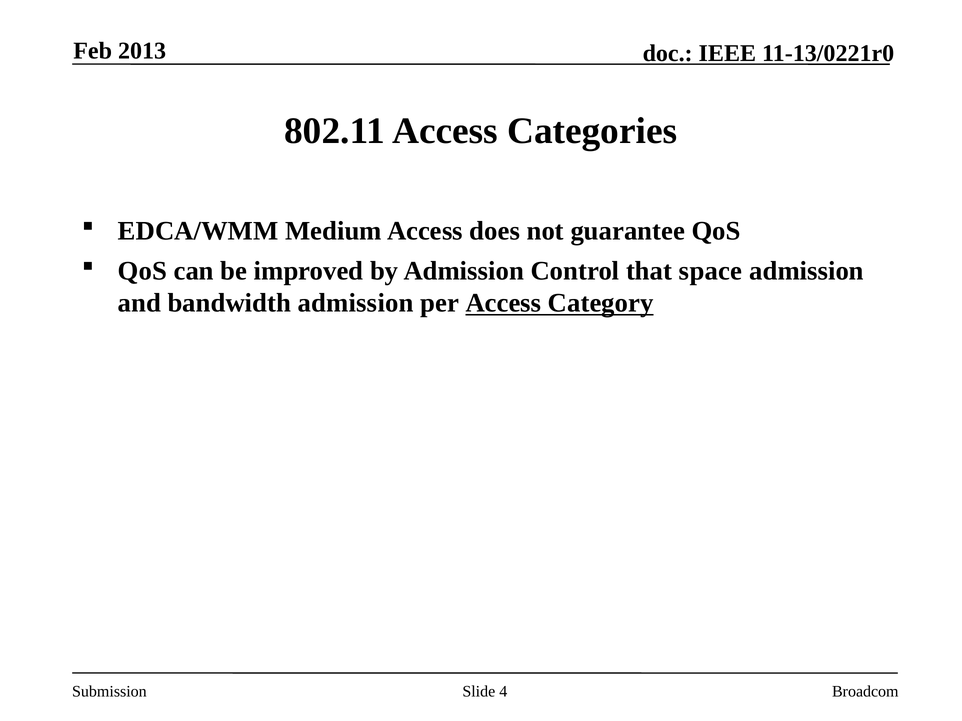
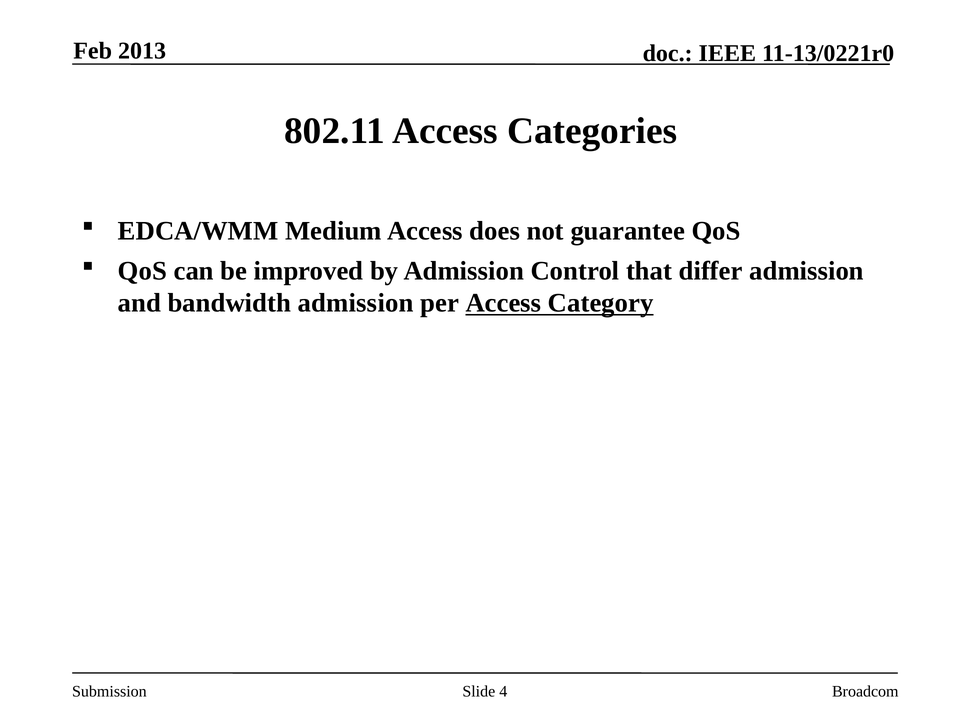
space: space -> differ
